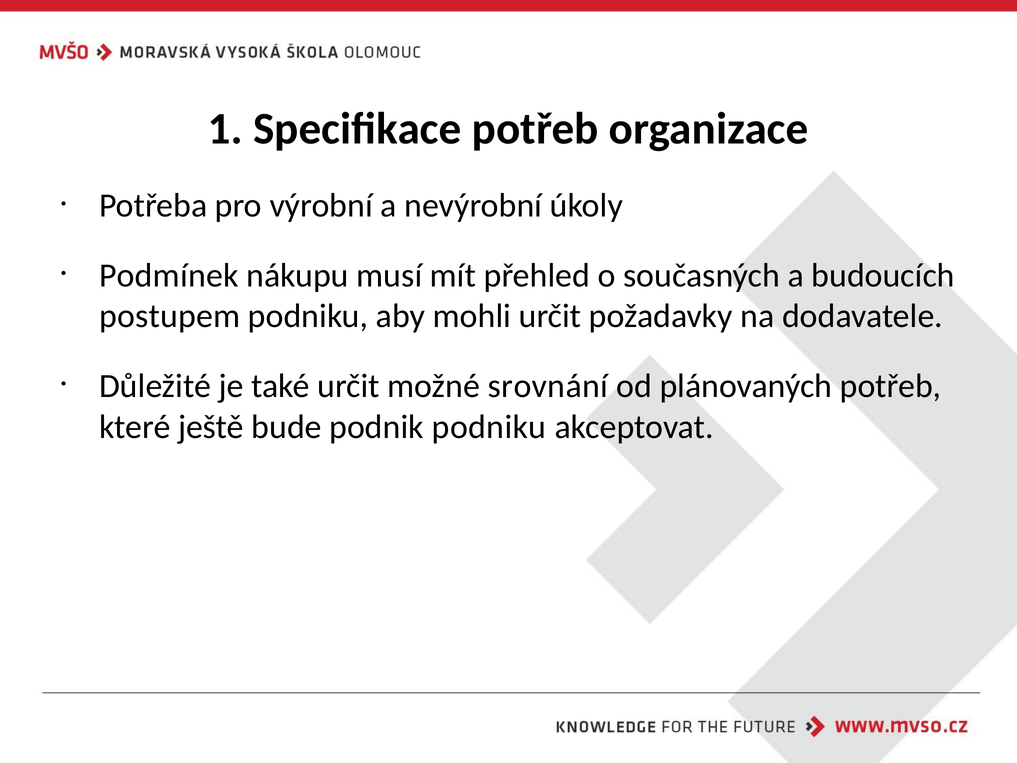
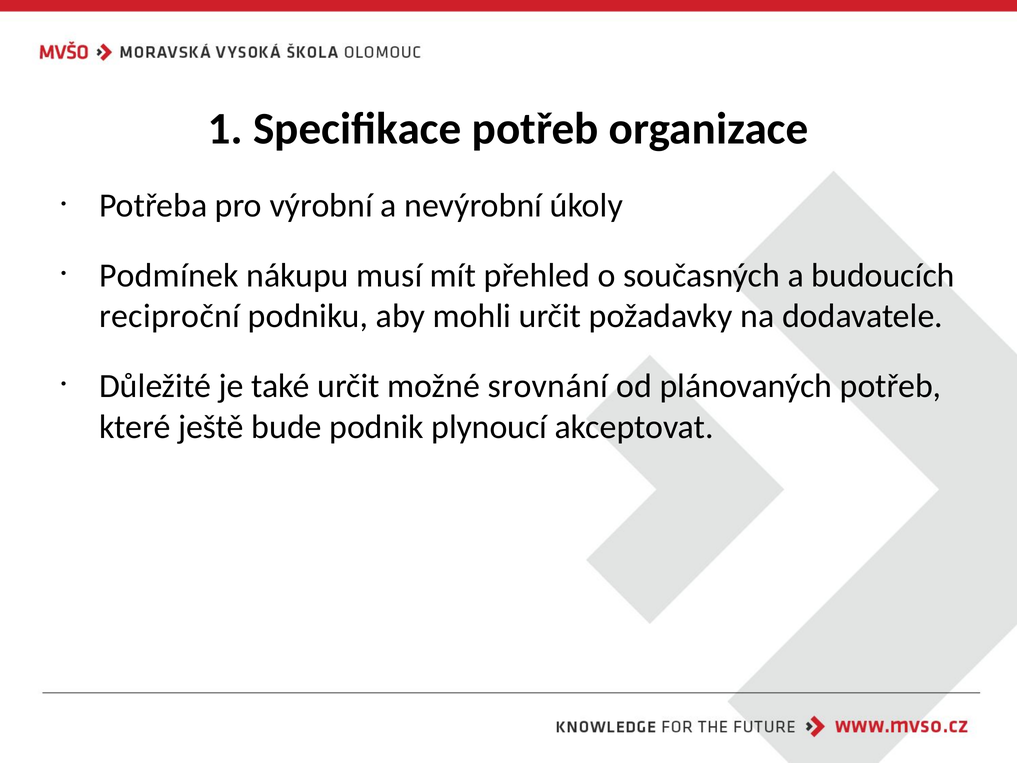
postupem: postupem -> reciproční
podnik podniku: podniku -> plynoucí
